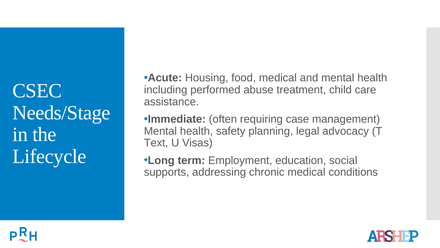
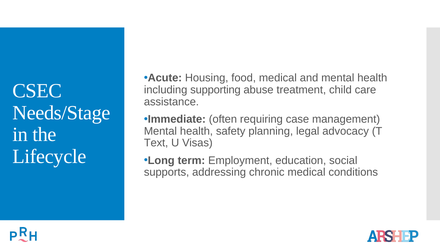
performed: performed -> supporting
